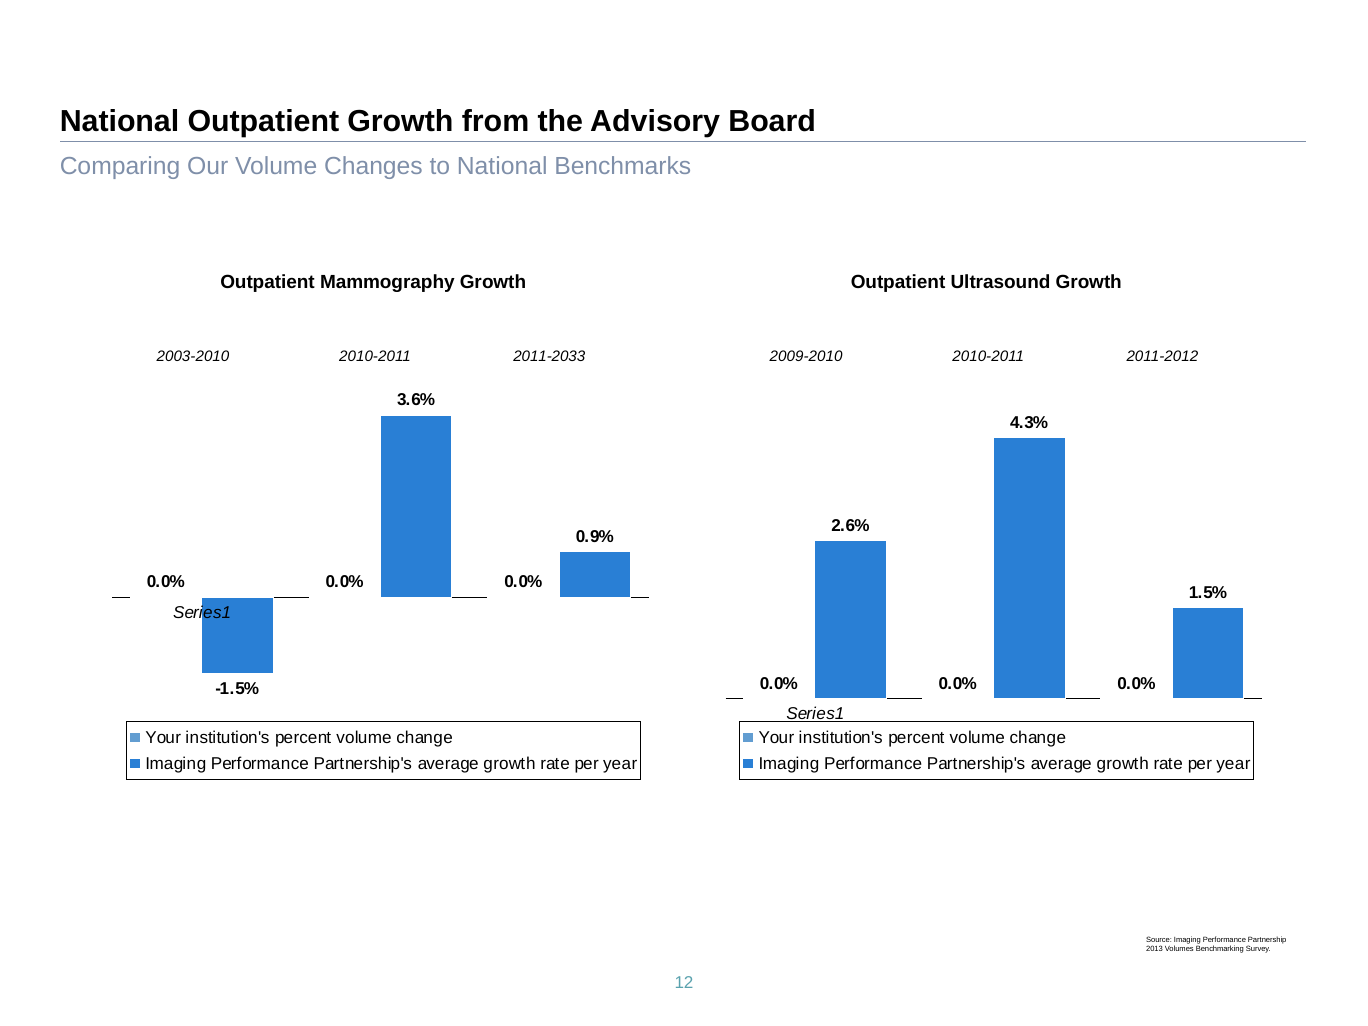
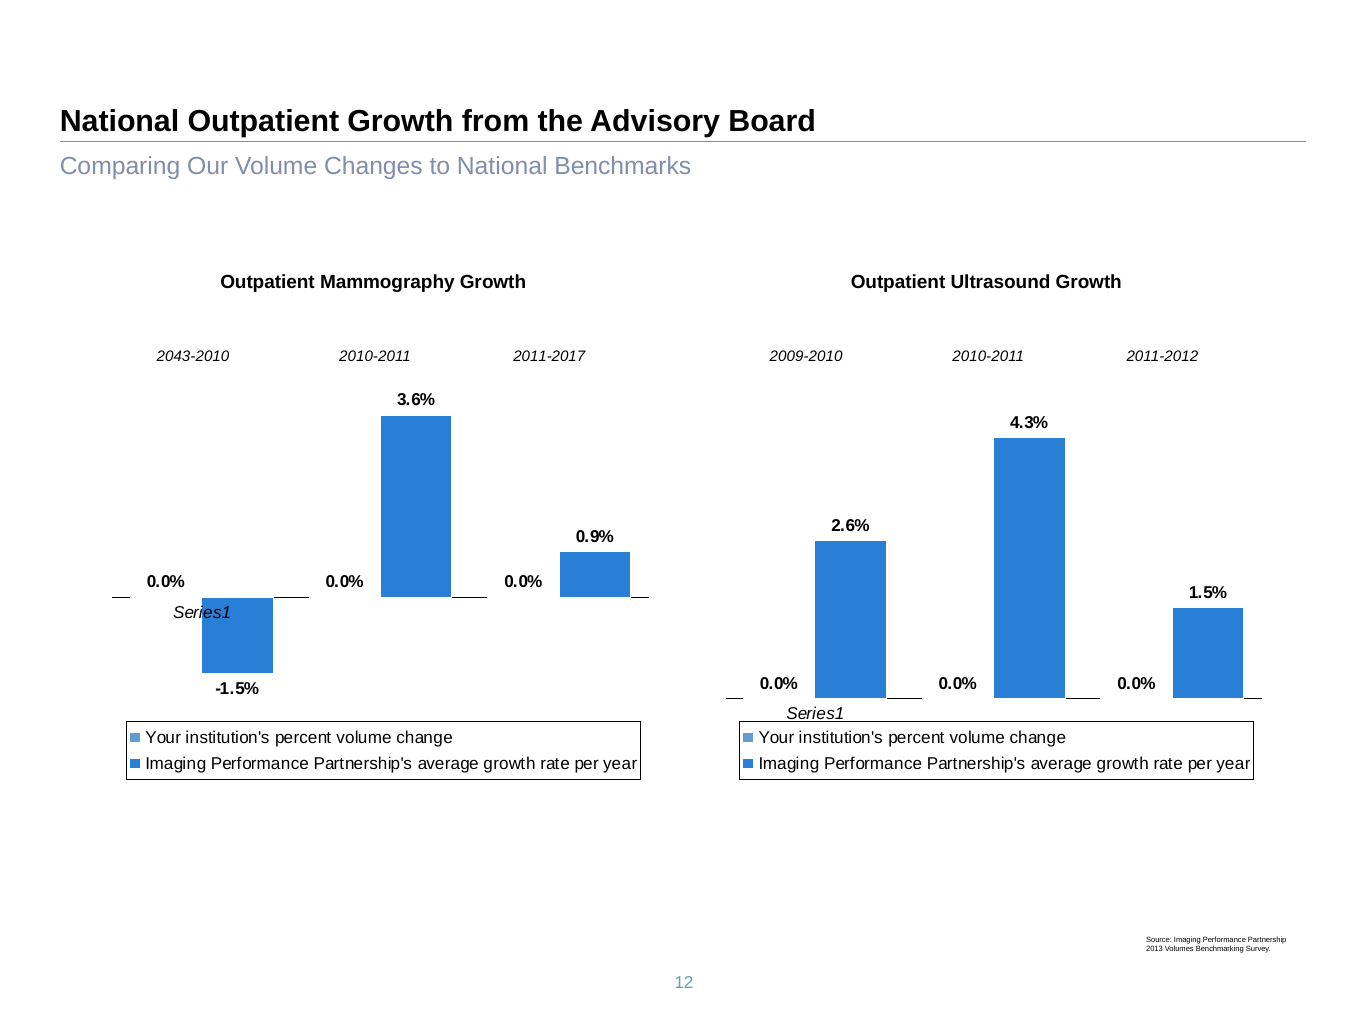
2003-2010: 2003-2010 -> 2043-2010
2011-2033: 2011-2033 -> 2011-2017
